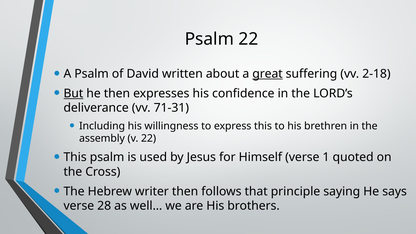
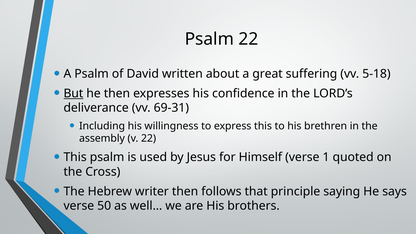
great underline: present -> none
2-18: 2-18 -> 5-18
71-31: 71-31 -> 69-31
28: 28 -> 50
